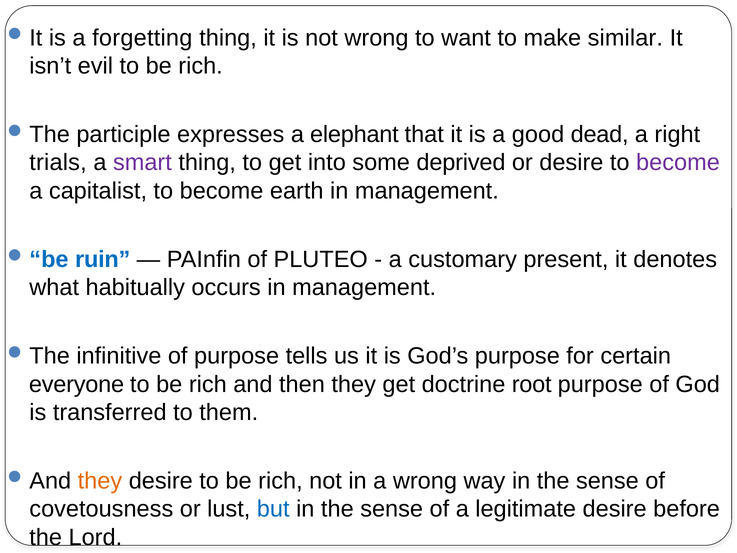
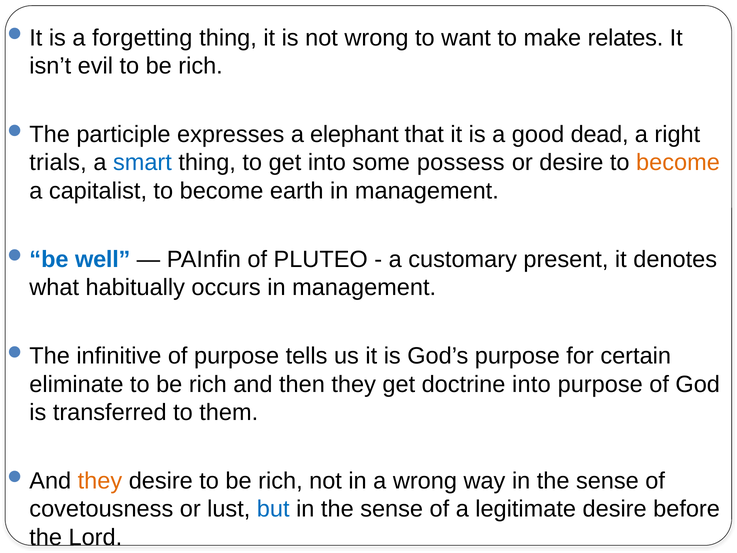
similar: similar -> relates
smart colour: purple -> blue
deprived: deprived -> possess
become at (678, 163) colour: purple -> orange
ruin: ruin -> well
everyone: everyone -> eliminate
doctrine root: root -> into
